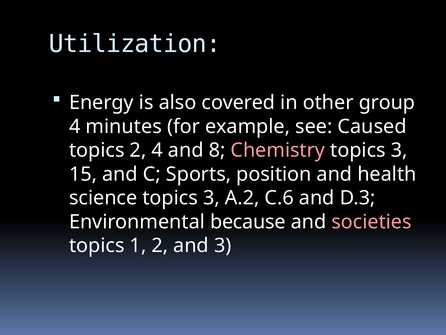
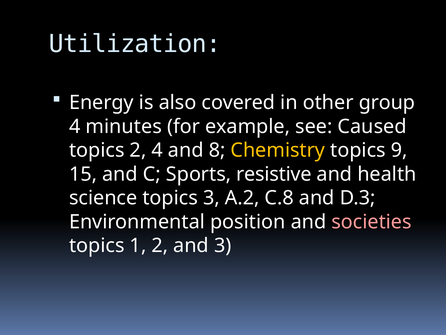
Chemistry colour: pink -> yellow
3 at (399, 150): 3 -> 9
position: position -> resistive
C.6: C.6 -> C.8
because: because -> position
